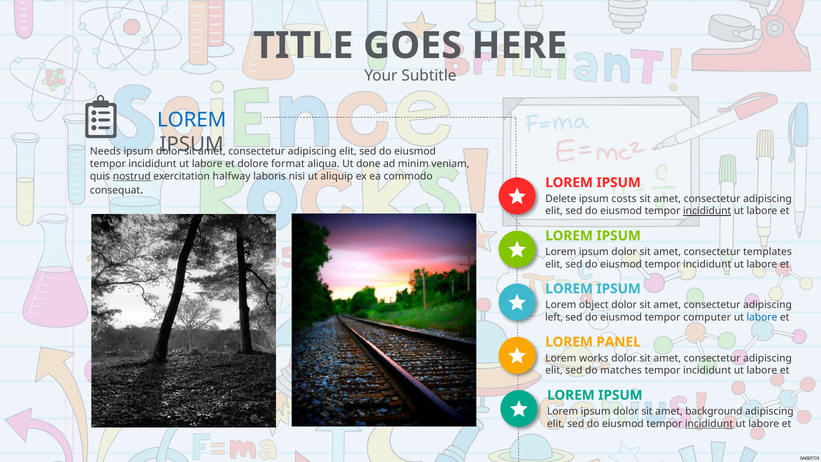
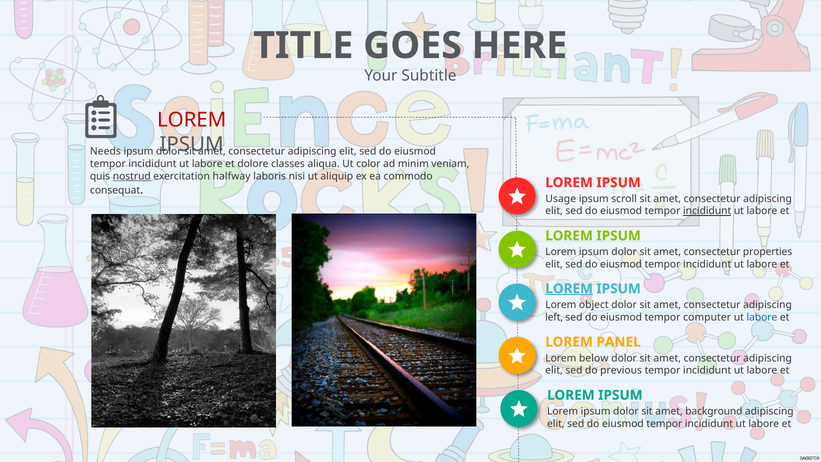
LOREM at (192, 120) colour: blue -> red
format: format -> classes
done: done -> color
Delete: Delete -> Usage
costs: costs -> scroll
templates: templates -> properties
LOREM at (569, 289) underline: none -> present
works: works -> below
matches: matches -> previous
incididunt at (709, 424) underline: present -> none
